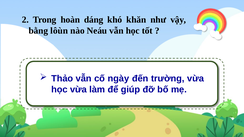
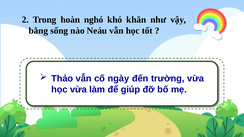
dáng: dáng -> nghó
lôùn: lôùn -> sống
